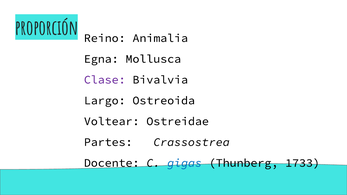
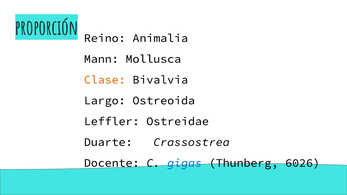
Egna: Egna -> Mann
Clase colour: purple -> orange
Voltear: Voltear -> Leffler
Partes: Partes -> Duarte
1733: 1733 -> 6026
